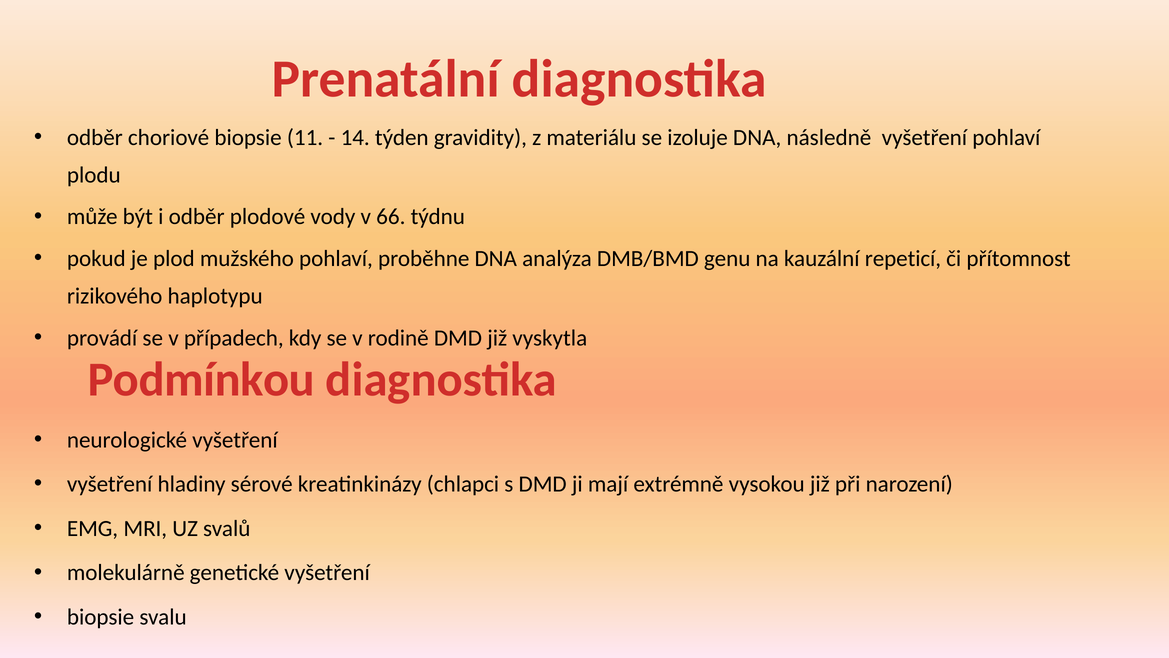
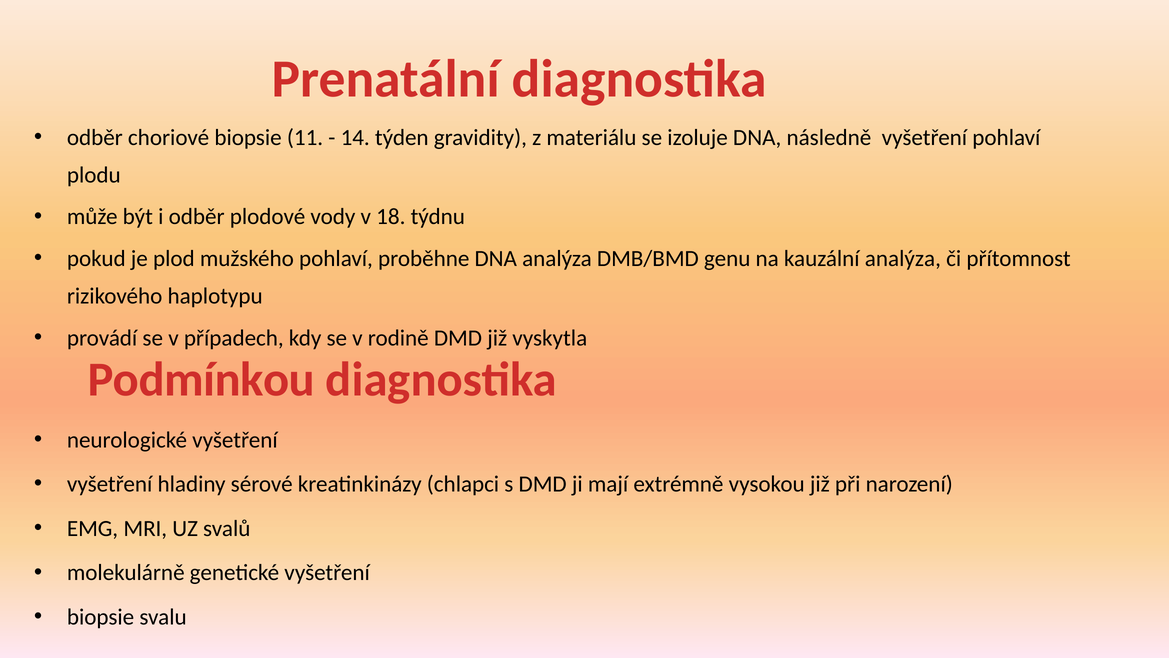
66: 66 -> 18
kauzální repeticí: repeticí -> analýza
